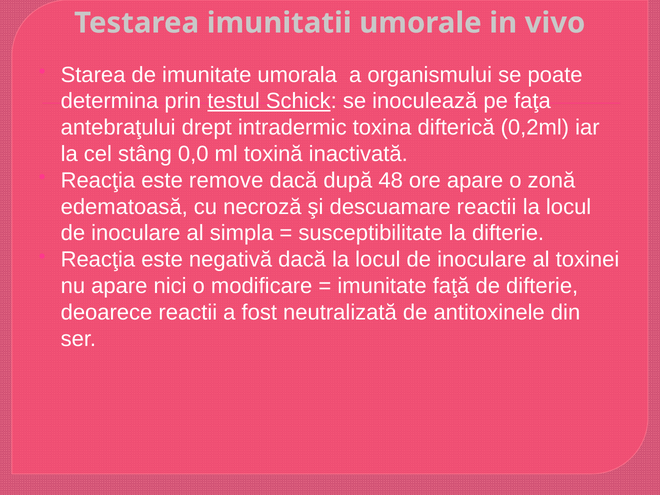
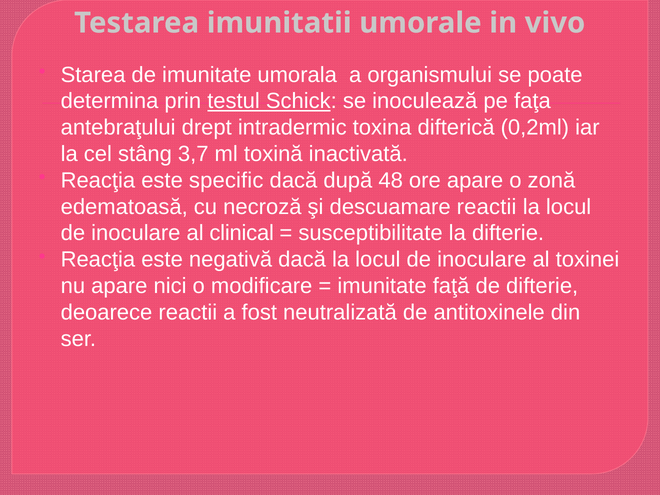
0,0: 0,0 -> 3,7
remove: remove -> specific
simpla: simpla -> clinical
